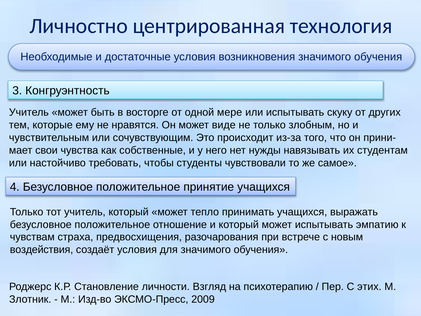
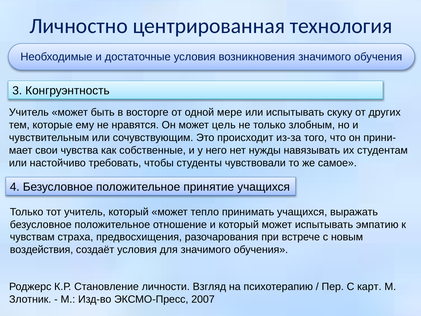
виде: виде -> цель
этих: этих -> карт
2009: 2009 -> 2007
